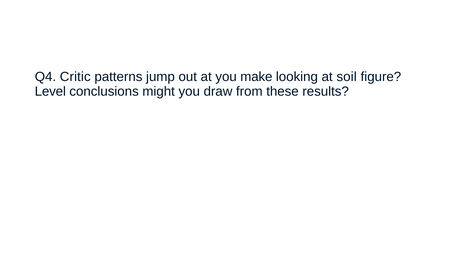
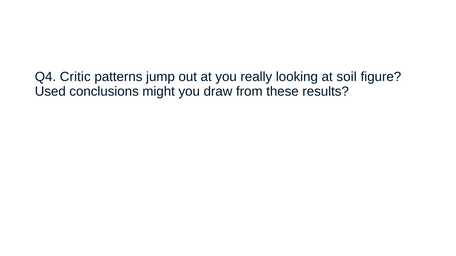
make: make -> really
Level: Level -> Used
